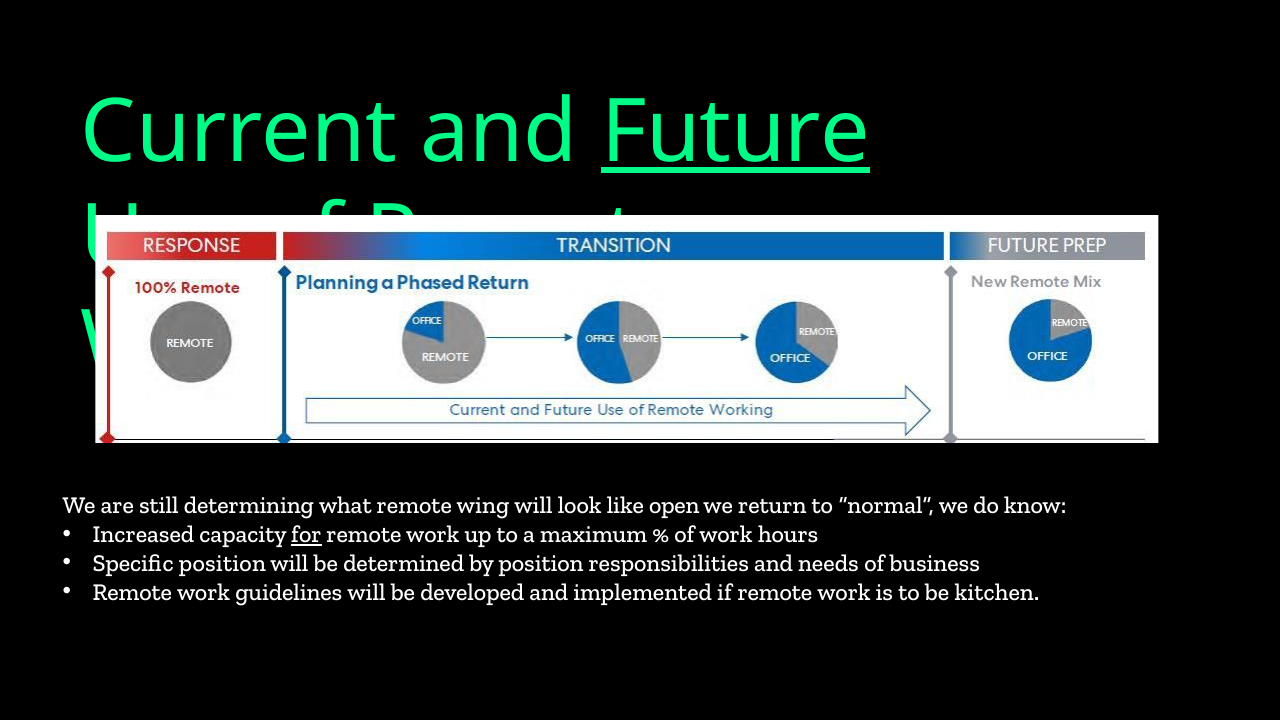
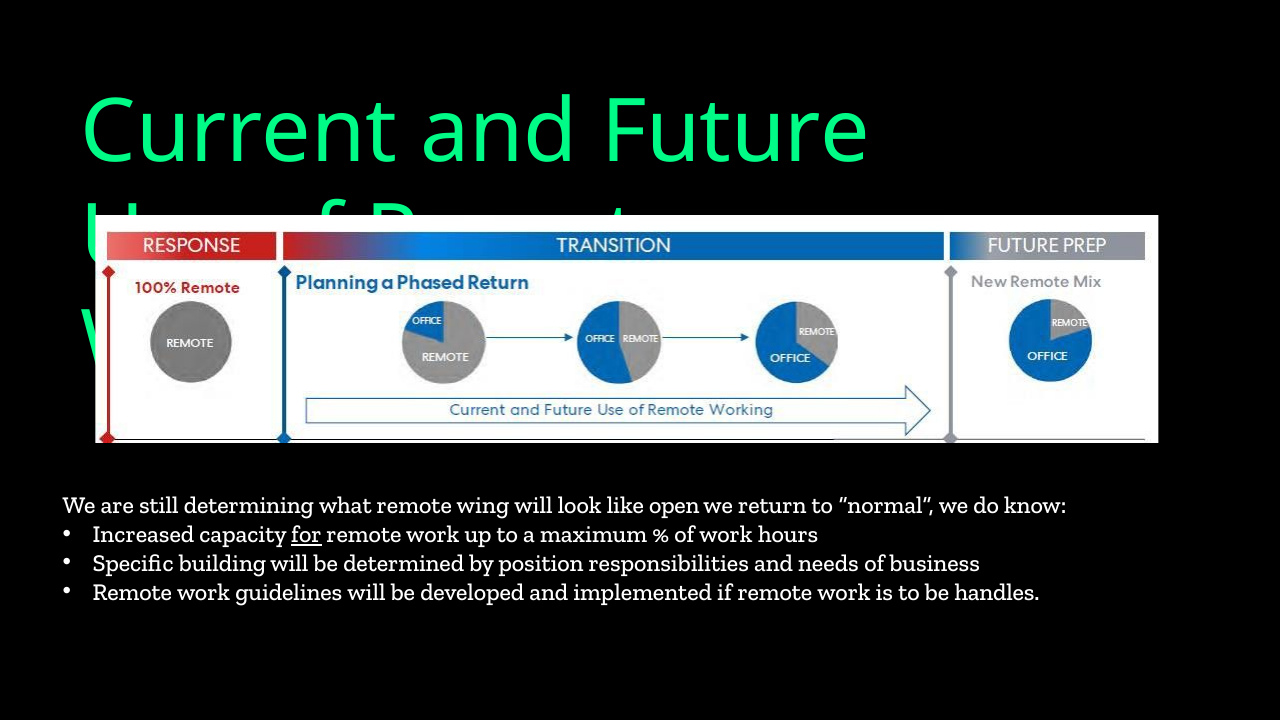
Future underline: present -> none
Specific position: position -> building
kitchen: kitchen -> handles
